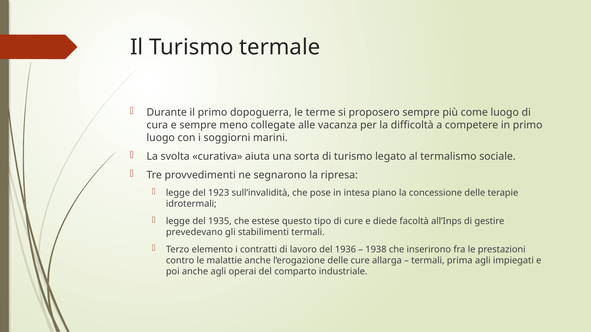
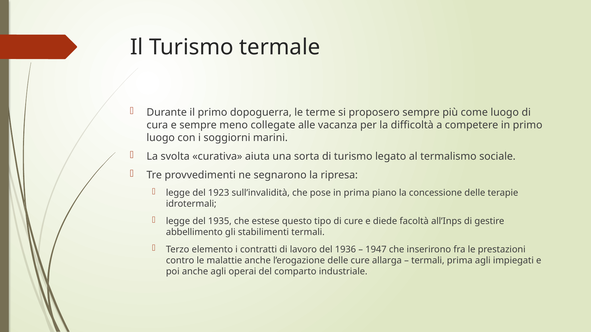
in intesa: intesa -> prima
prevedevano: prevedevano -> abbellimento
1938: 1938 -> 1947
